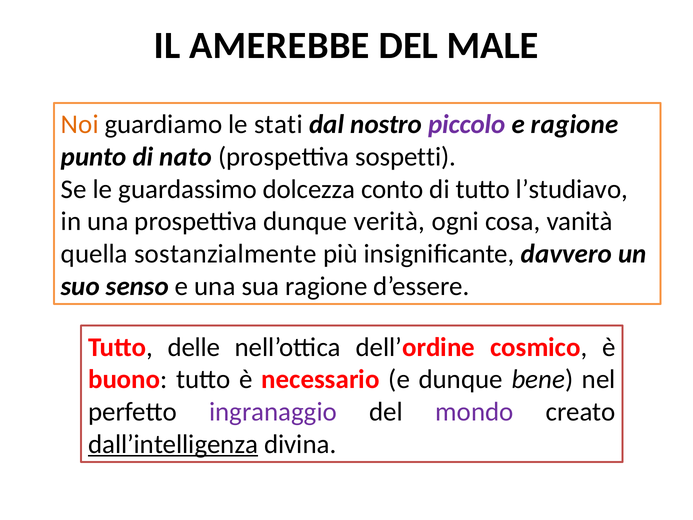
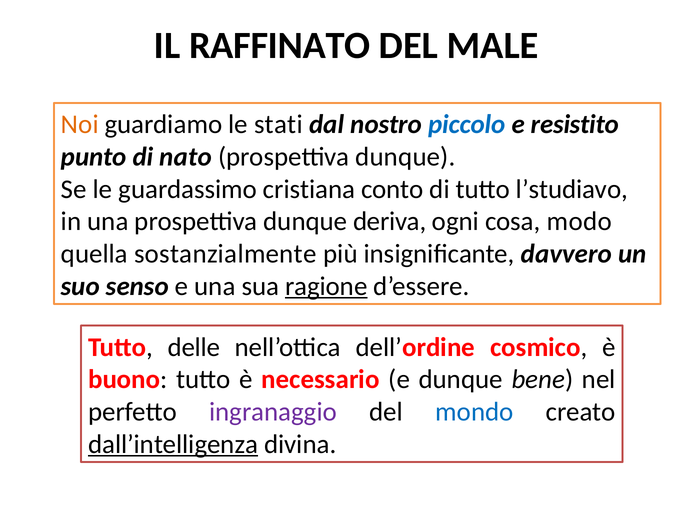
AMEREBBE: AMEREBBE -> RAFFINATO
piccolo colour: purple -> blue
e ragione: ragione -> resistito
sospetti at (406, 157): sospetti -> dunque
dolcezza: dolcezza -> cristiana
verità: verità -> deriva
vanità: vanità -> modo
ragione at (326, 286) underline: none -> present
mondo colour: purple -> blue
